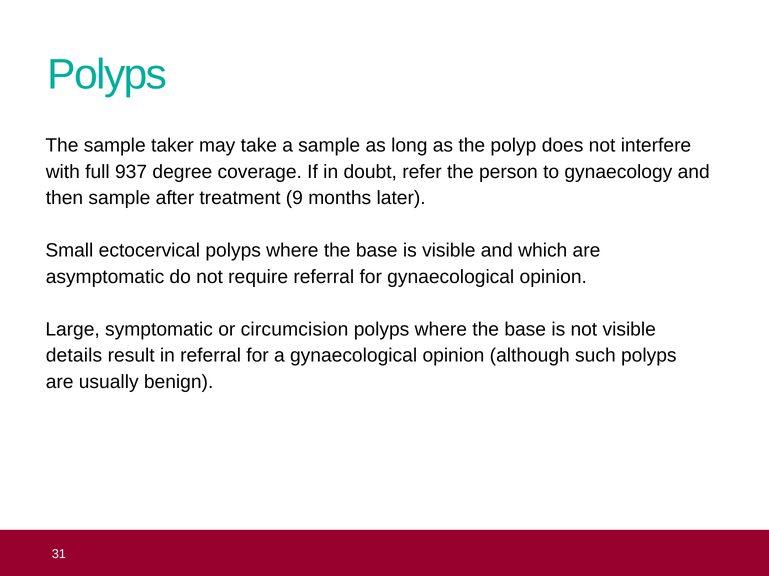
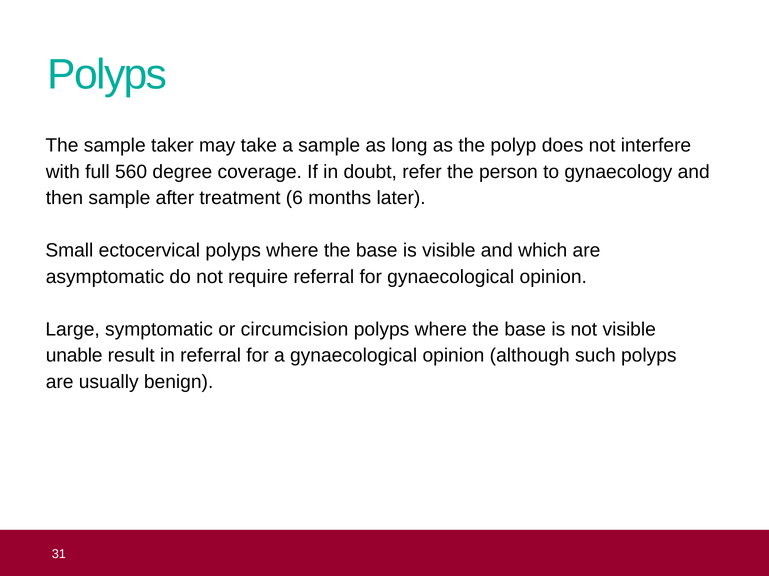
937: 937 -> 560
9: 9 -> 6
details: details -> unable
